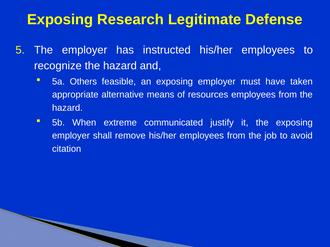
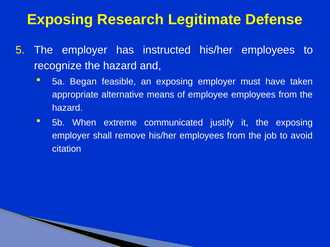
Others: Others -> Began
resources: resources -> employee
